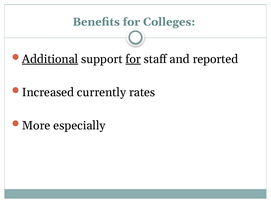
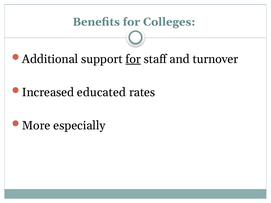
Additional underline: present -> none
reported: reported -> turnover
currently: currently -> educated
